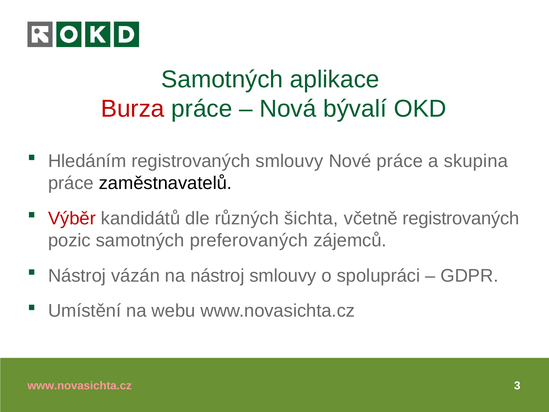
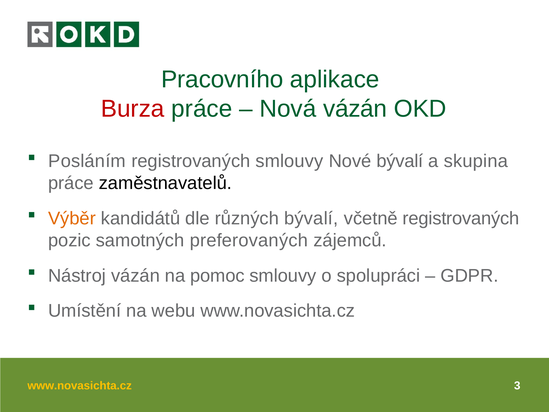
Samotných at (222, 79): Samotných -> Pracovního
Nová bývalí: bývalí -> vázán
Hledáním: Hledáním -> Posláním
Nové práce: práce -> bývalí
Výběr colour: red -> orange
různých šichta: šichta -> bývalí
na nástroj: nástroj -> pomoc
www.novasichta.cz at (80, 385) colour: pink -> yellow
